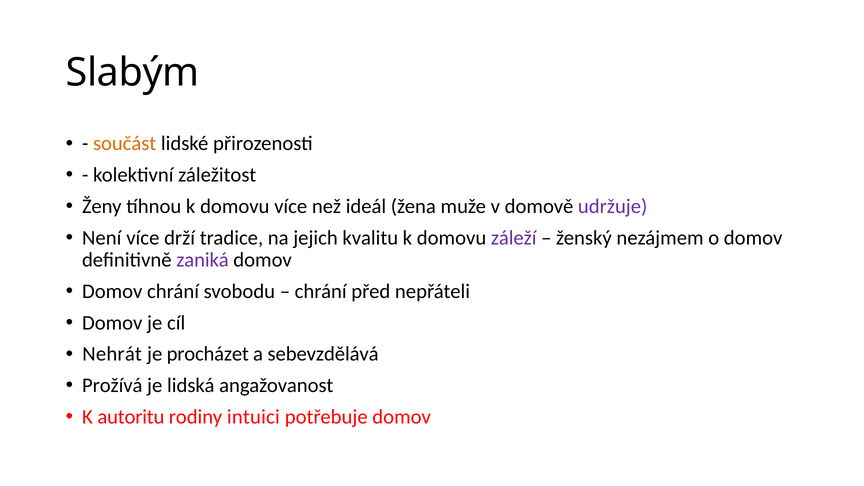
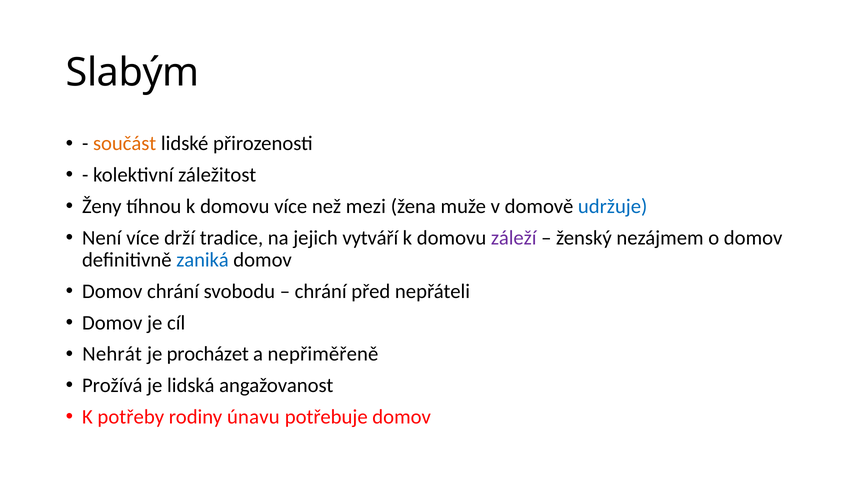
ideál: ideál -> mezi
udržuje colour: purple -> blue
kvalitu: kvalitu -> vytváří
zaniká colour: purple -> blue
sebevzdělává: sebevzdělává -> nepřiměřeně
autoritu: autoritu -> potřeby
intuici: intuici -> únavu
